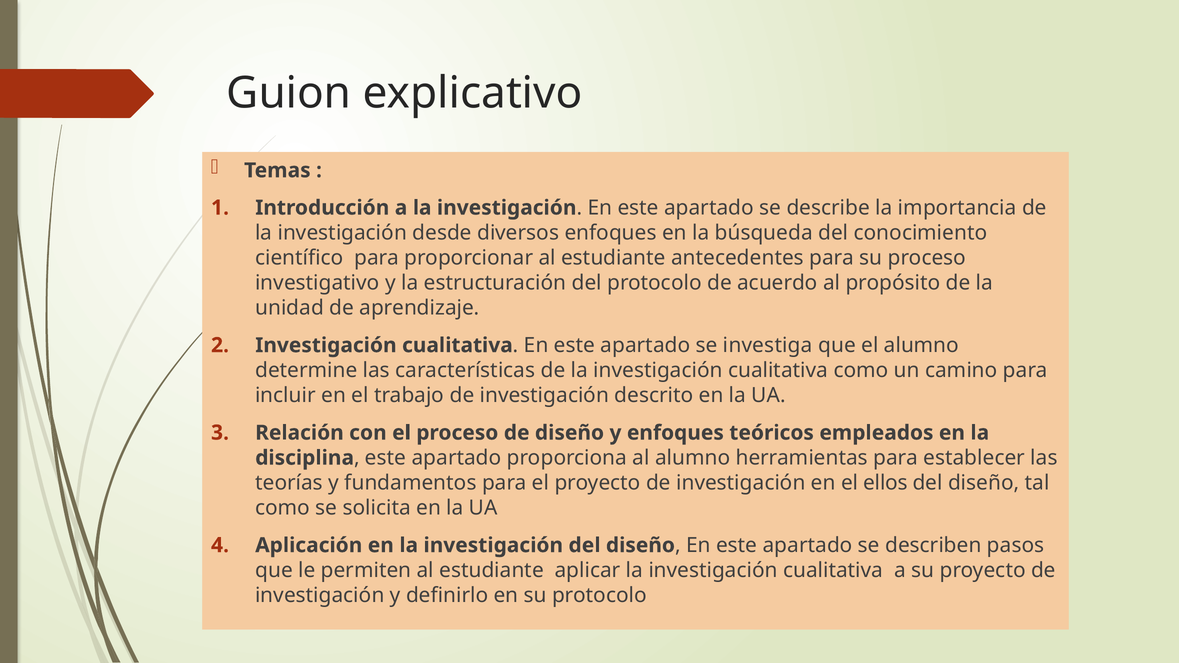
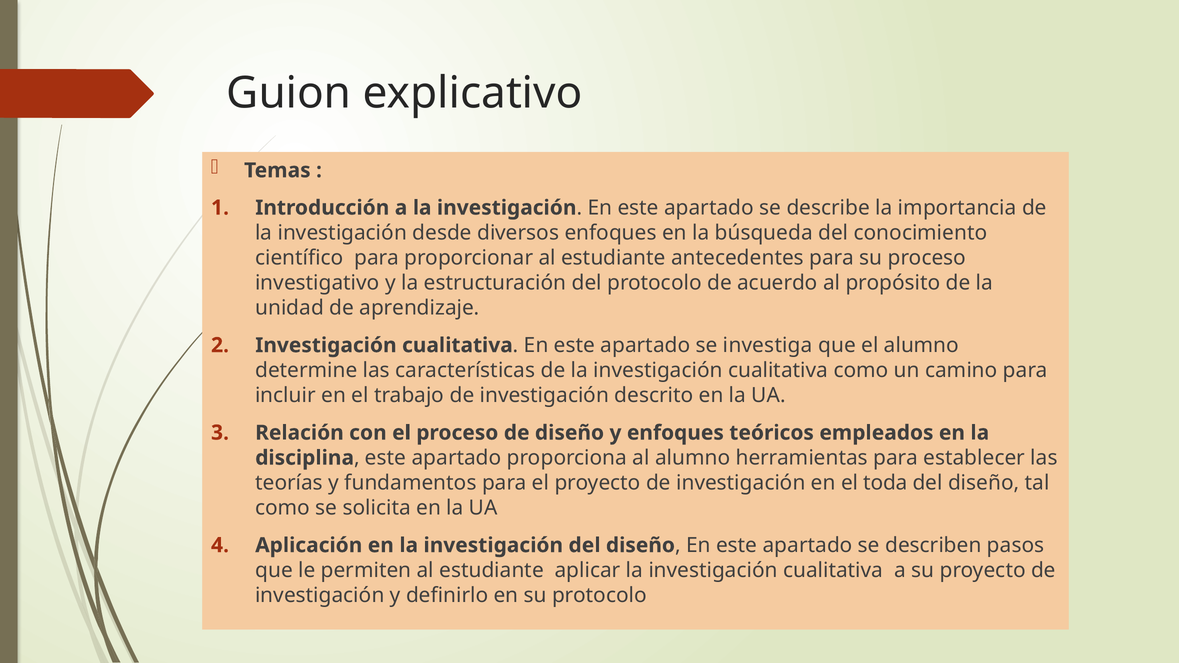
ellos: ellos -> toda
